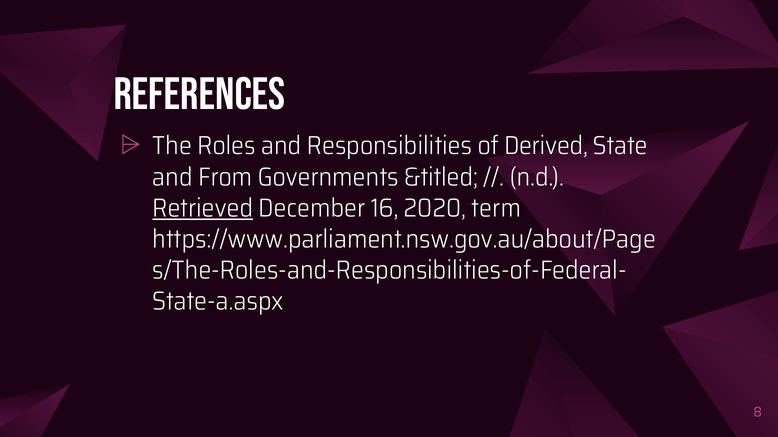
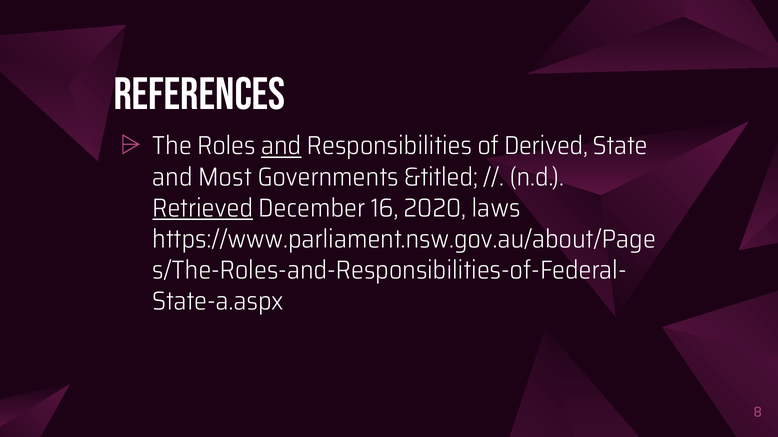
and at (281, 146) underline: none -> present
From: From -> Most
term: term -> laws
